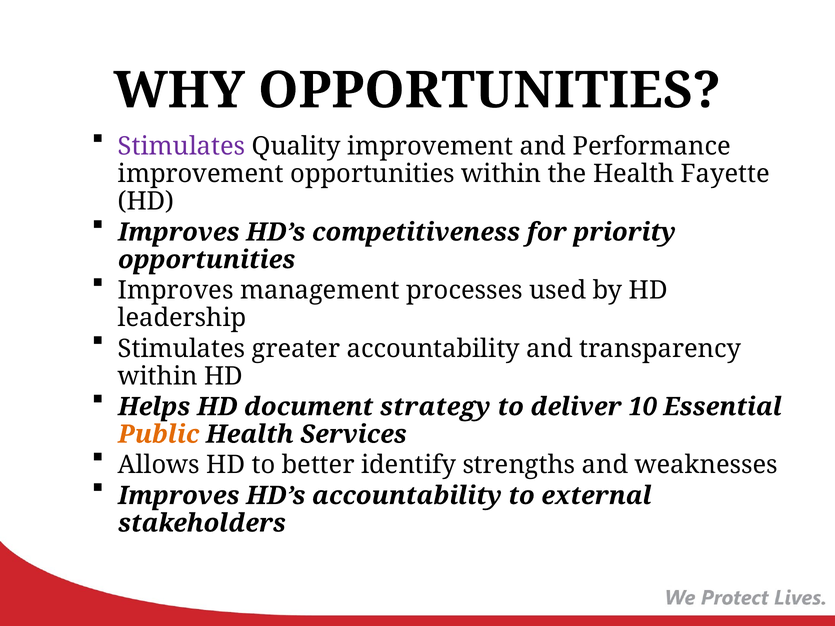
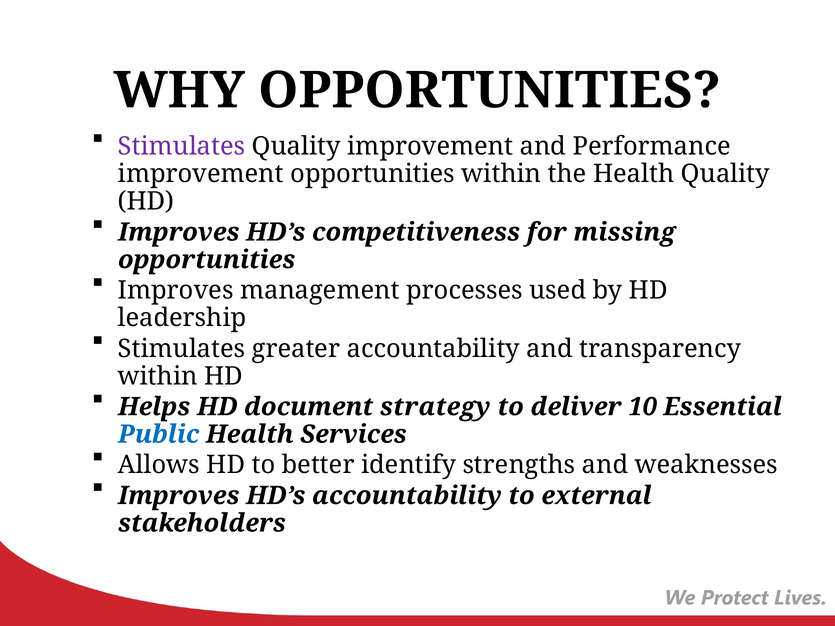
Health Fayette: Fayette -> Quality
priority: priority -> missing
Public colour: orange -> blue
